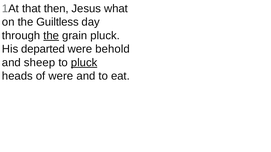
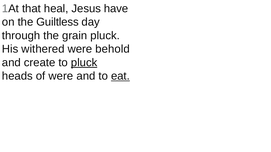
then: then -> heal
what: what -> have
the at (51, 36) underline: present -> none
departed: departed -> withered
sheep: sheep -> create
eat underline: none -> present
